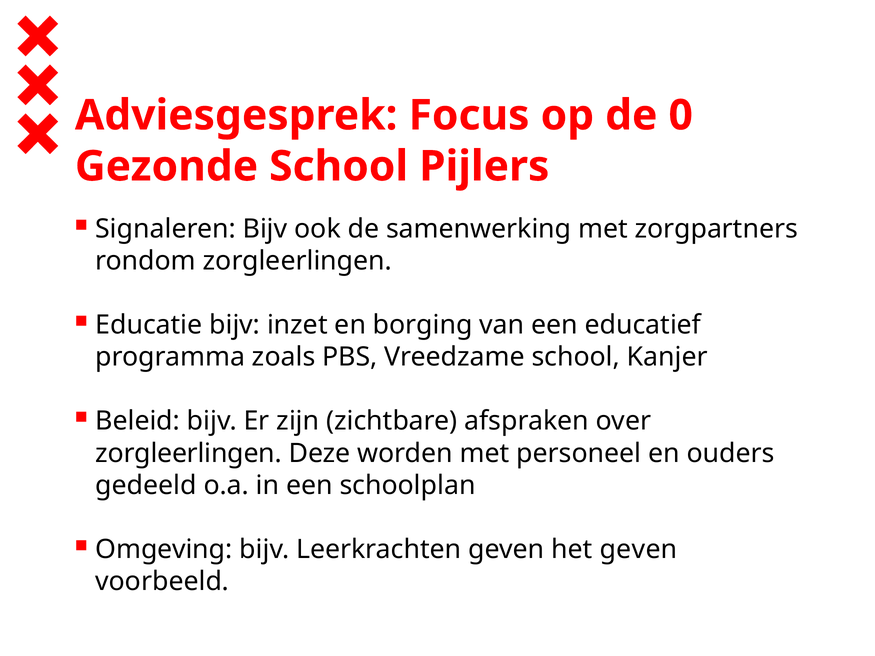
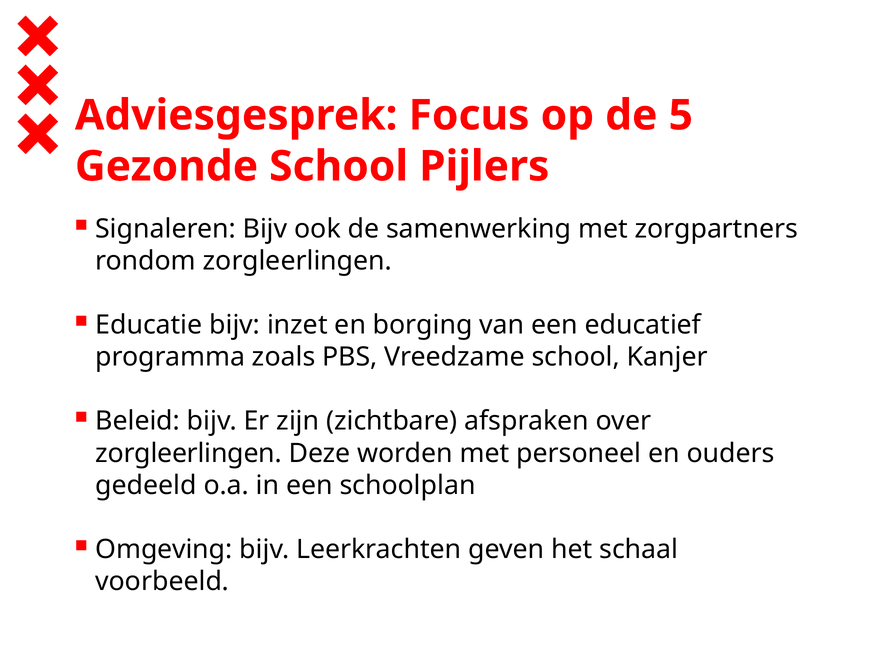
0: 0 -> 5
het geven: geven -> schaal
